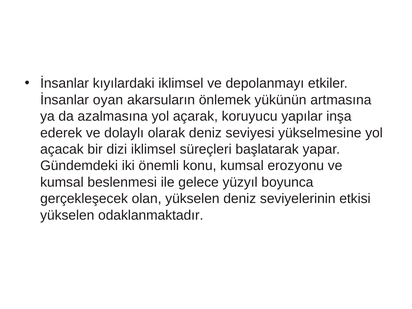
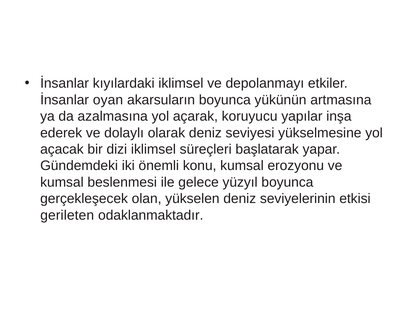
akarsuların önlemek: önlemek -> boyunca
yükselen at (67, 215): yükselen -> gerileten
